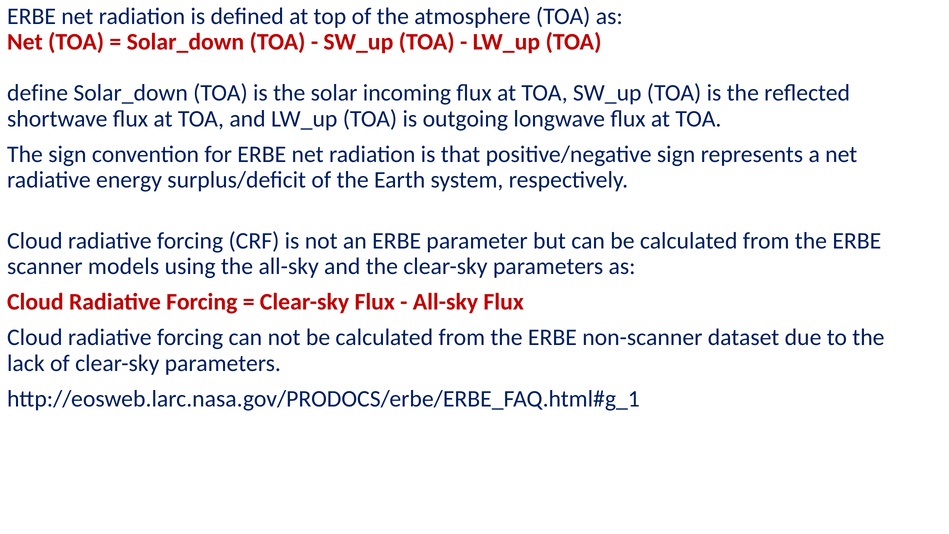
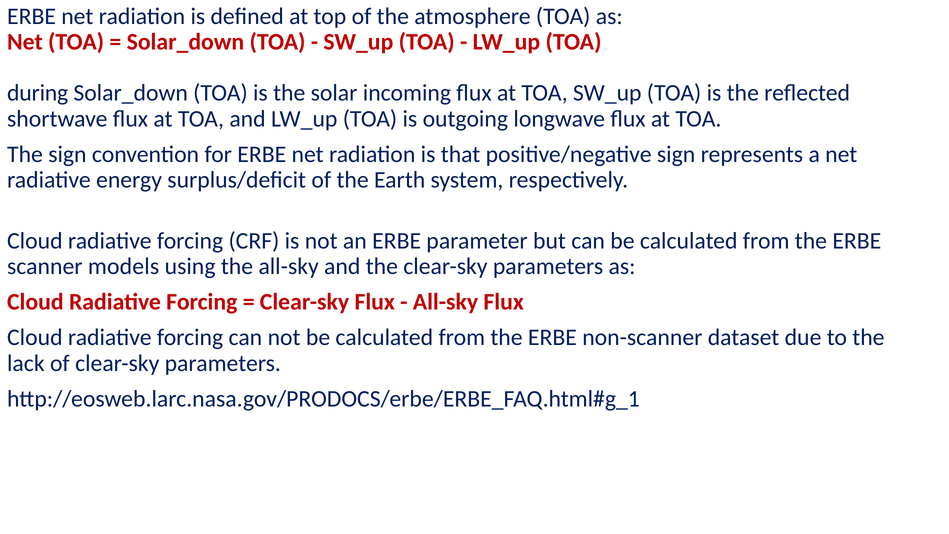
define: define -> during
